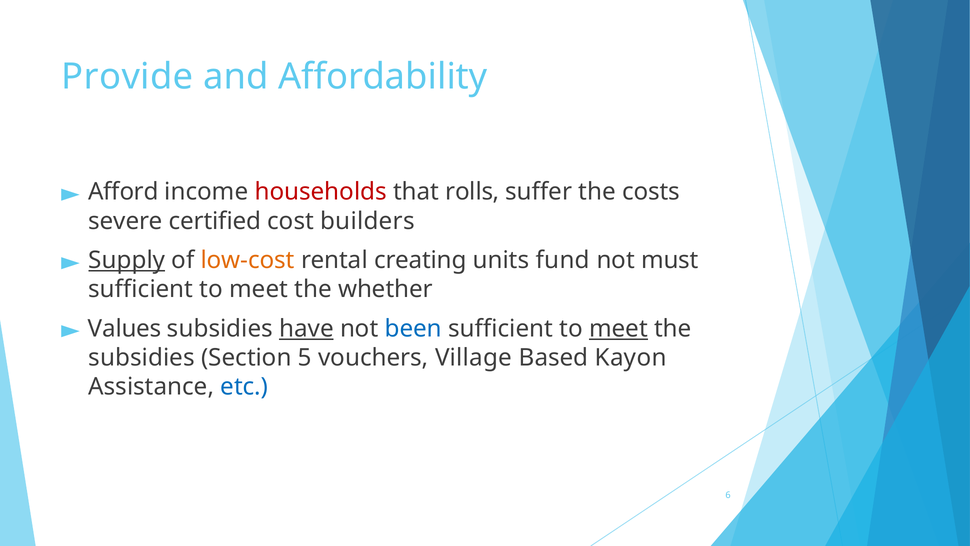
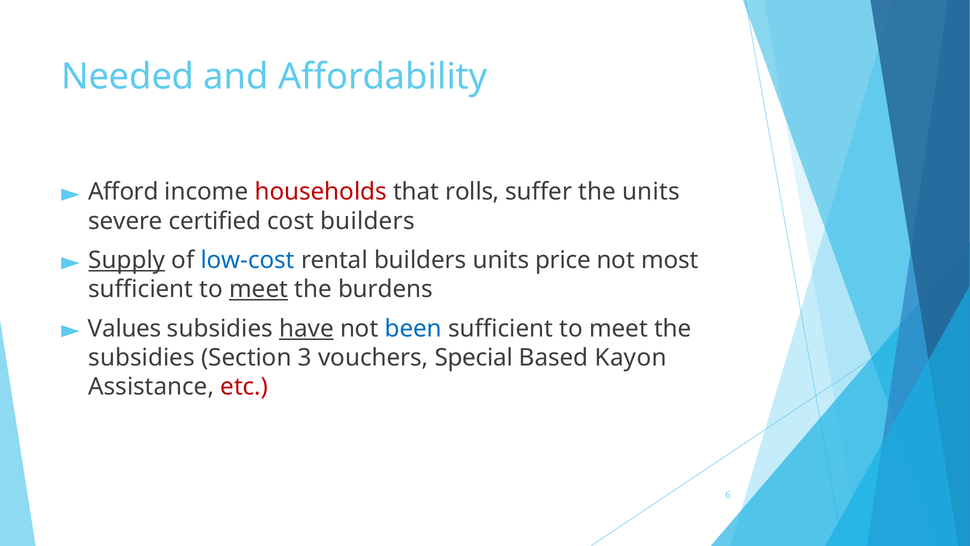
Provide: Provide -> Needed
the costs: costs -> units
low-cost colour: orange -> blue
rental creating: creating -> builders
fund: fund -> price
must: must -> most
meet at (259, 289) underline: none -> present
whether: whether -> burdens
meet at (618, 328) underline: present -> none
5: 5 -> 3
Village: Village -> Special
etc colour: blue -> red
